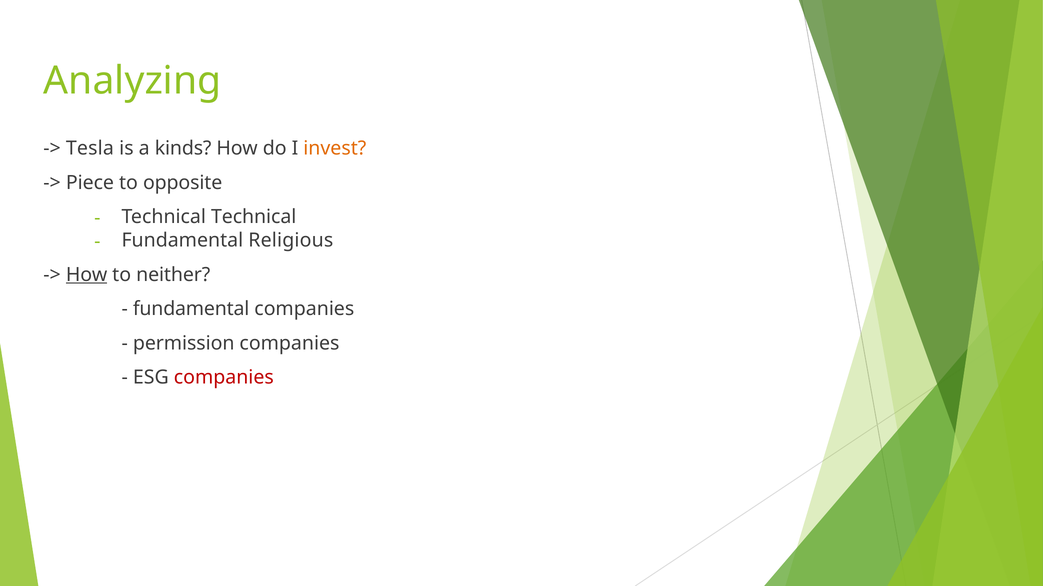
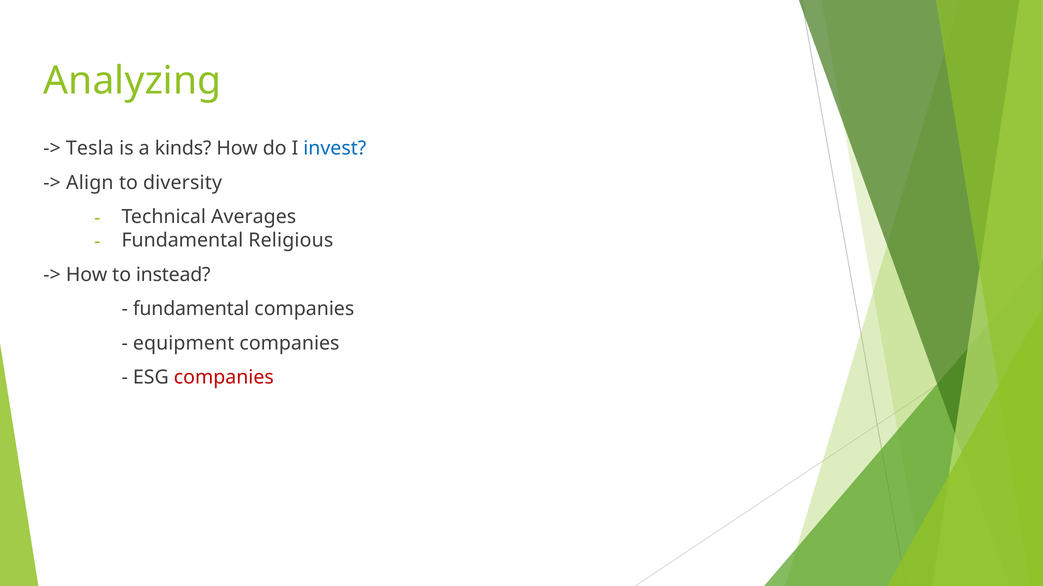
invest colour: orange -> blue
Piece: Piece -> Align
opposite: opposite -> diversity
Technical Technical: Technical -> Averages
How at (87, 275) underline: present -> none
neither: neither -> instead
permission: permission -> equipment
